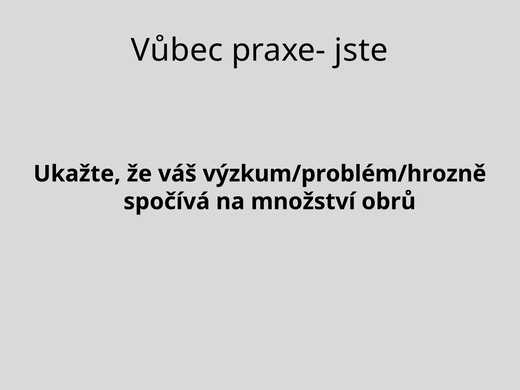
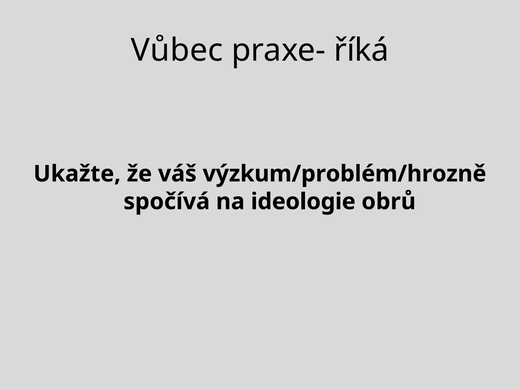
jste: jste -> říká
množství: množství -> ideologie
